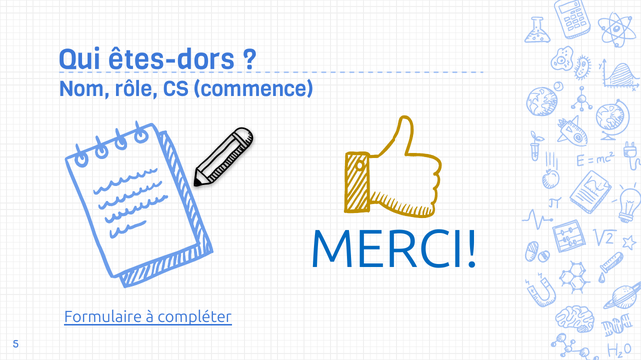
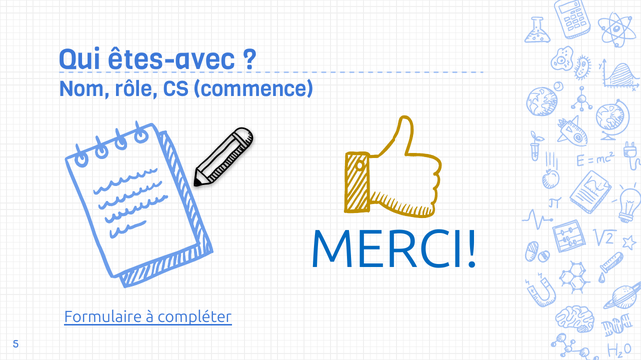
êtes-dors: êtes-dors -> êtes-avec
